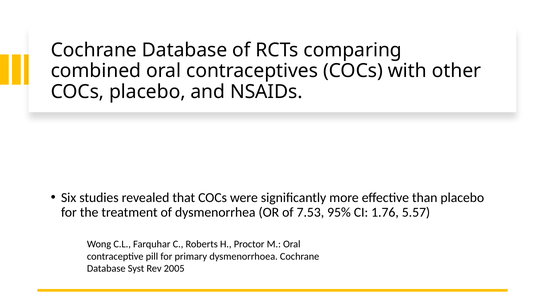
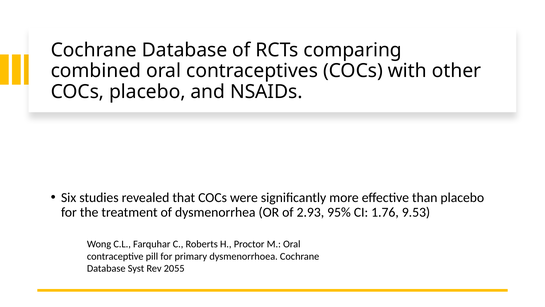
7.53: 7.53 -> 2.93
5.57: 5.57 -> 9.53
2005: 2005 -> 2055
